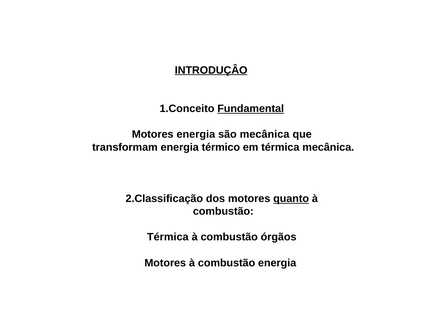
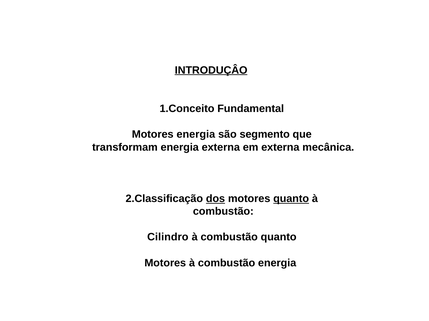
Fundamental underline: present -> none
são mecânica: mecânica -> segmento
energia térmico: térmico -> externa
em térmica: térmica -> externa
dos underline: none -> present
Térmica at (168, 238): Térmica -> Cilindro
combustão órgãos: órgãos -> quanto
